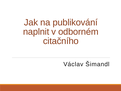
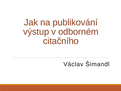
naplnit: naplnit -> výstup
